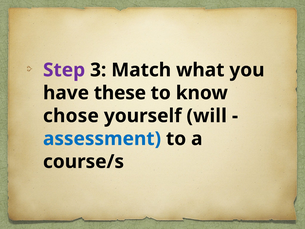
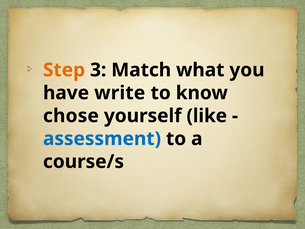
Step colour: purple -> orange
these: these -> write
will: will -> like
